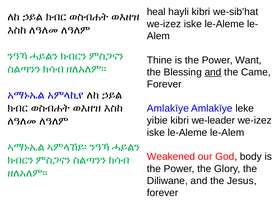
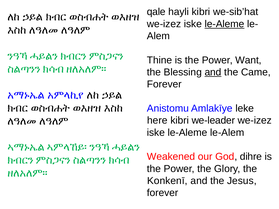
heal: heal -> qale
le-Aleme at (224, 24) underline: none -> present
Amlakīye at (168, 109): Amlakīye -> Anistomu
yibie: yibie -> here
body: body -> dihre
Diliwane: Diliwane -> Konkenī
